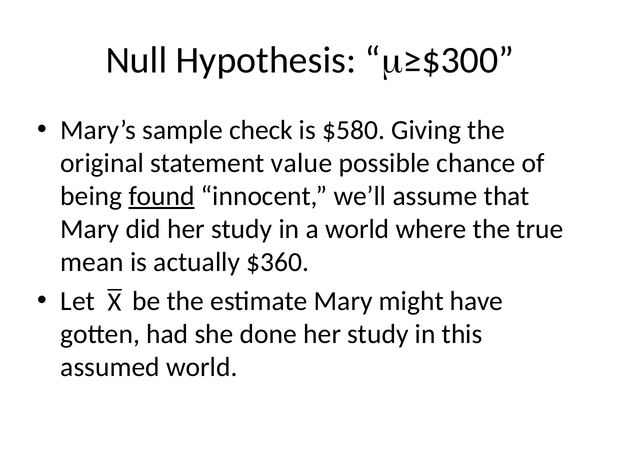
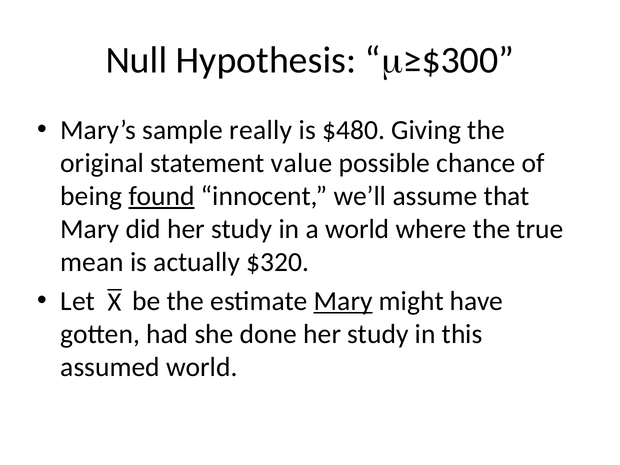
check: check -> really
$580: $580 -> $480
$360: $360 -> $320
Mary at (343, 301) underline: none -> present
